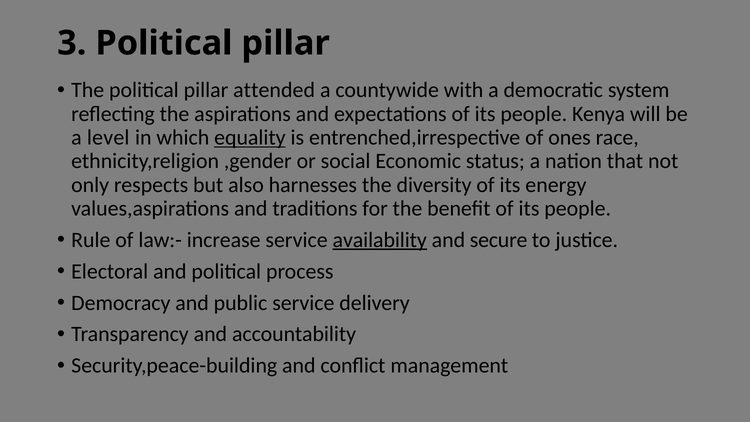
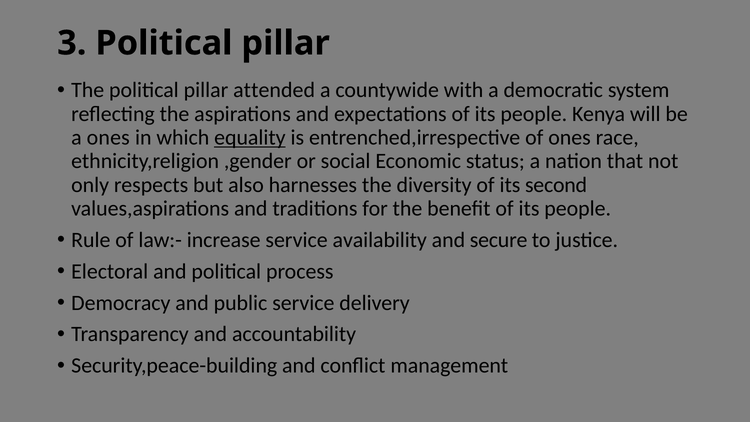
a level: level -> ones
energy: energy -> second
availability underline: present -> none
